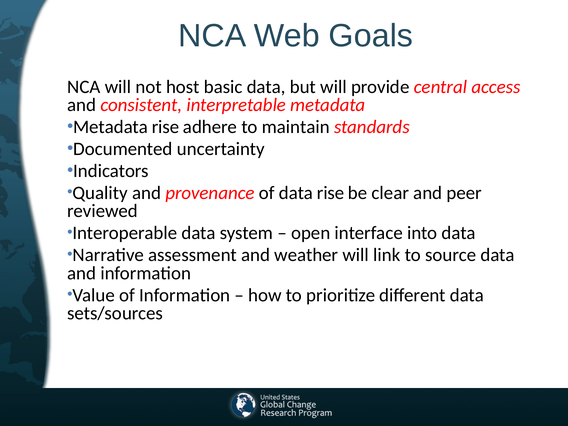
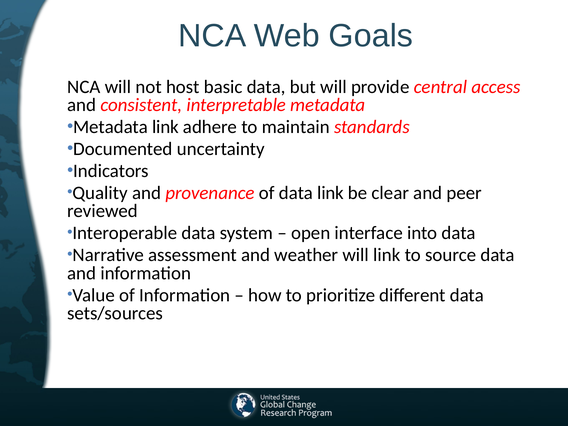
Metadata rise: rise -> link
data rise: rise -> link
